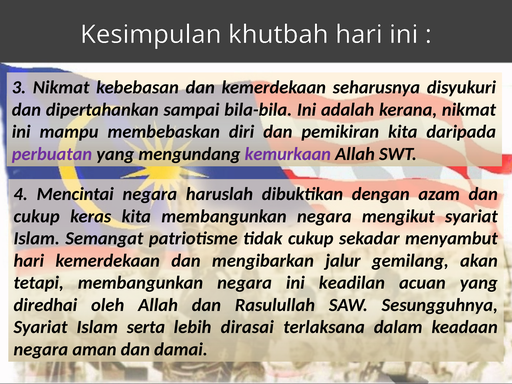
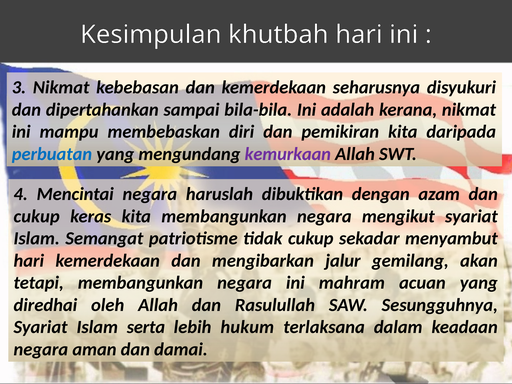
perbuatan colour: purple -> blue
keadilan: keadilan -> mahram
dirasai: dirasai -> hukum
